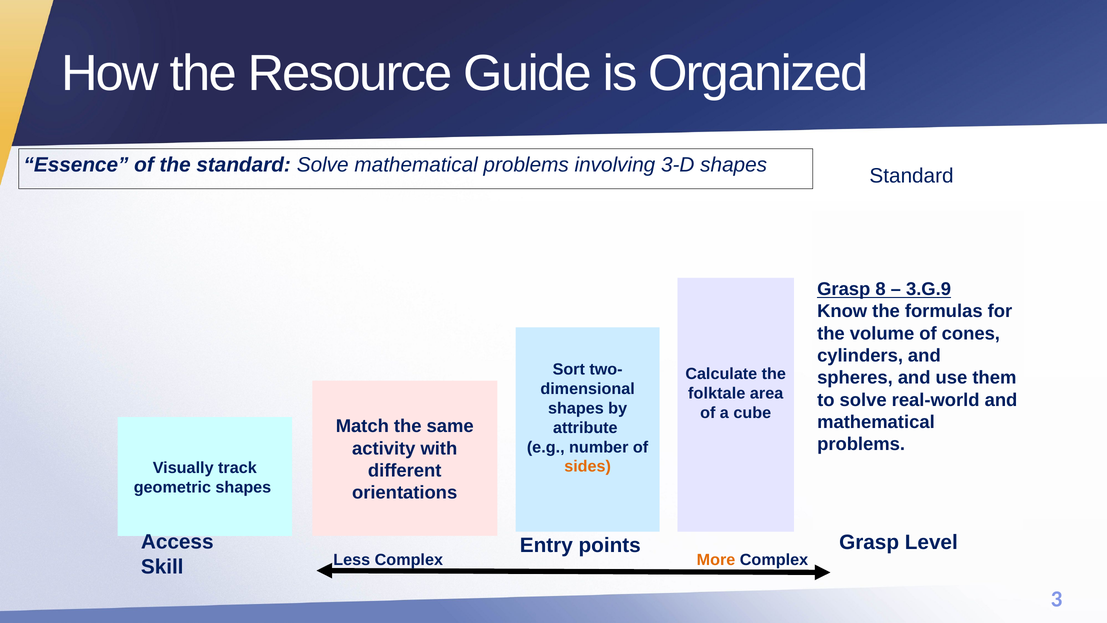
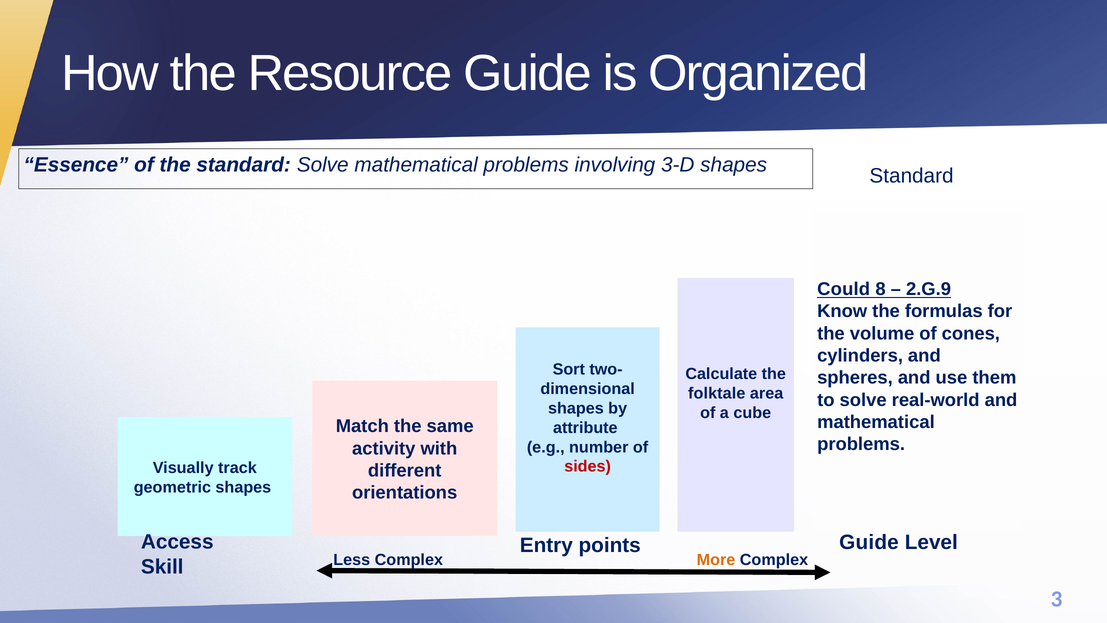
Grasp at (844, 289): Grasp -> Could
3.G.9: 3.G.9 -> 2.G.9
sides colour: orange -> red
points Grasp: Grasp -> Guide
